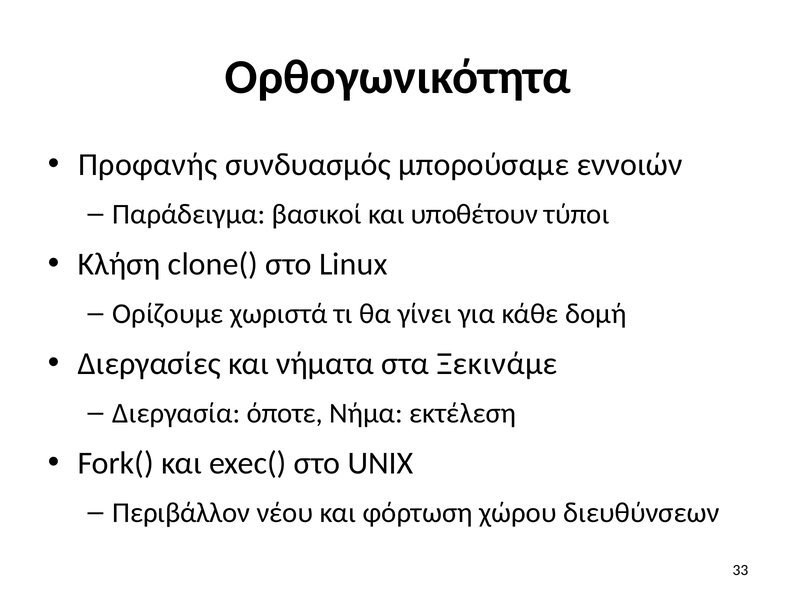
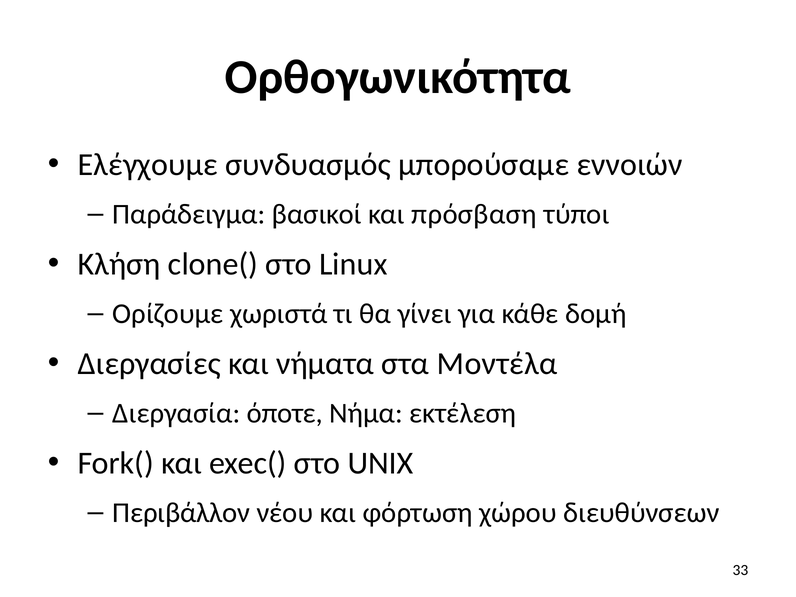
Προφανής: Προφανής -> Ελέγχουμε
υποθέτουν: υποθέτουν -> πρόσβαση
Ξεκινάμε: Ξεκινάμε -> Μοντέλα
